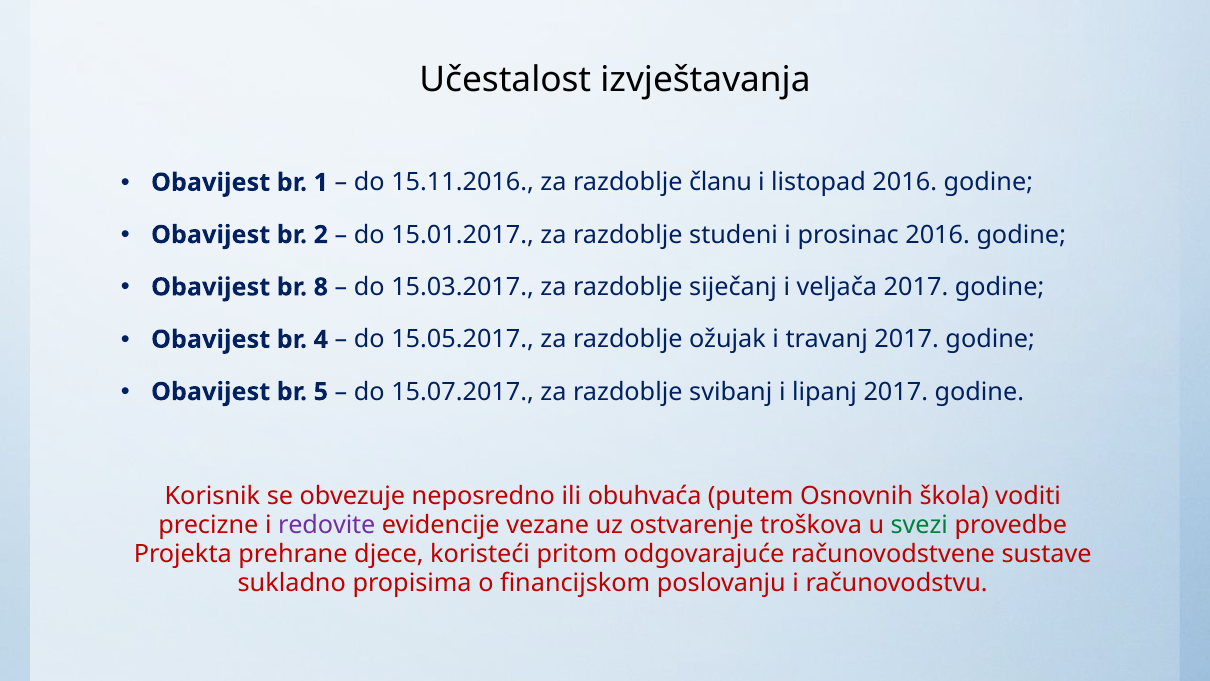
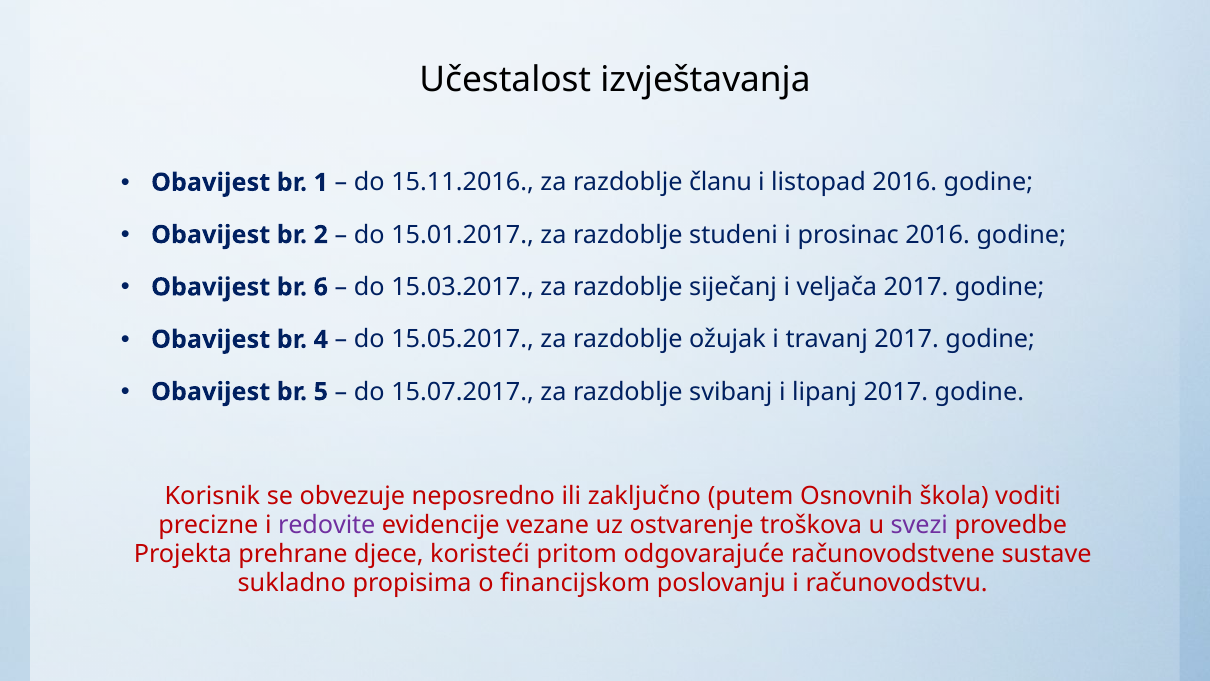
8: 8 -> 6
obuhvaća: obuhvaća -> zaključno
svezi colour: green -> purple
